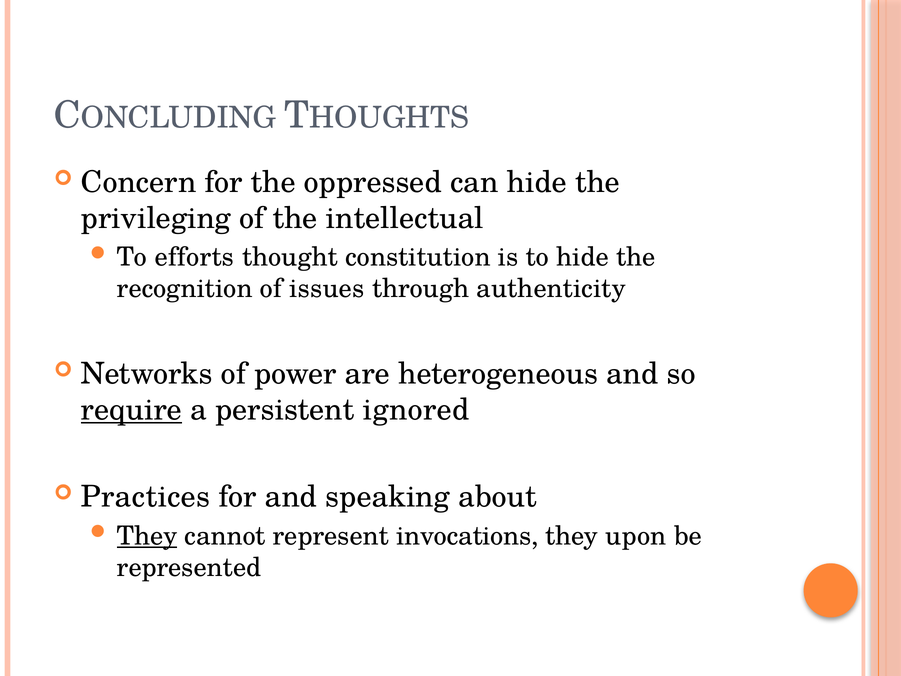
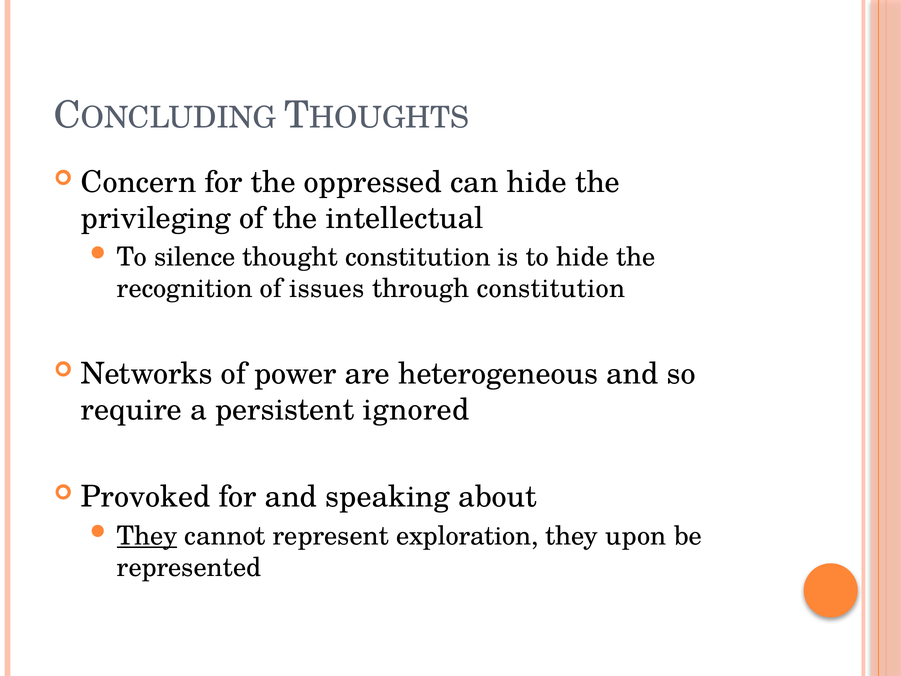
efforts: efforts -> silence
through authenticity: authenticity -> constitution
require underline: present -> none
Practices: Practices -> Provoked
invocations: invocations -> exploration
